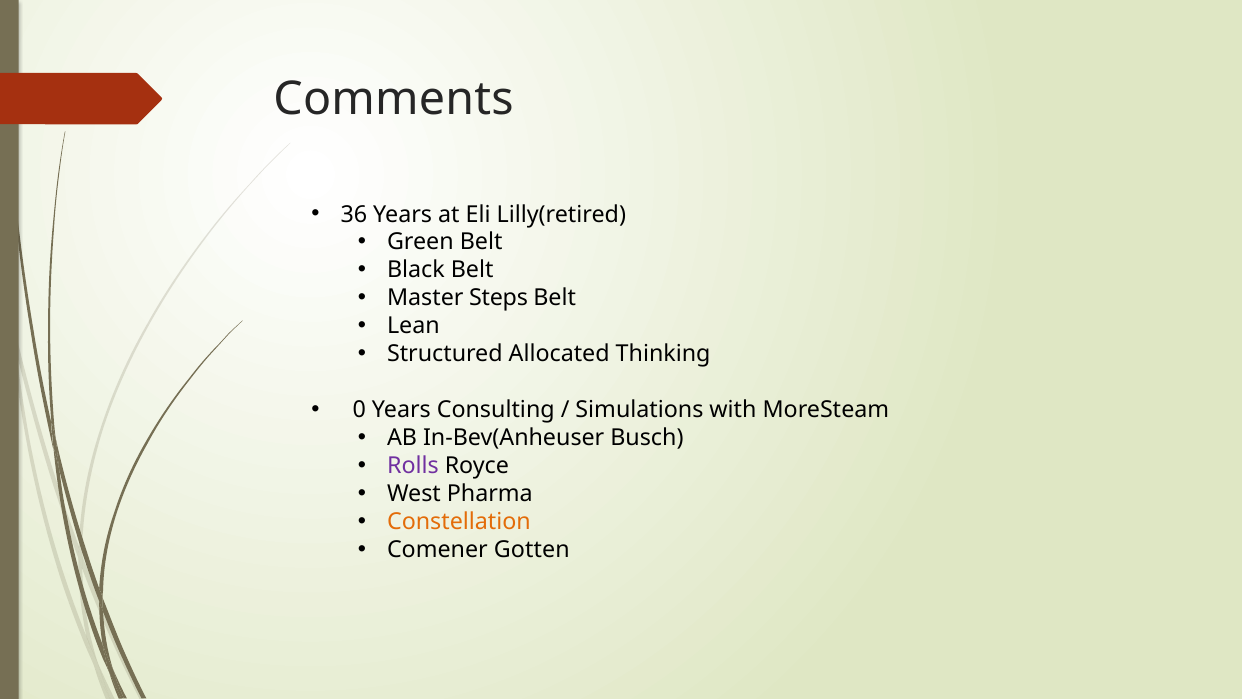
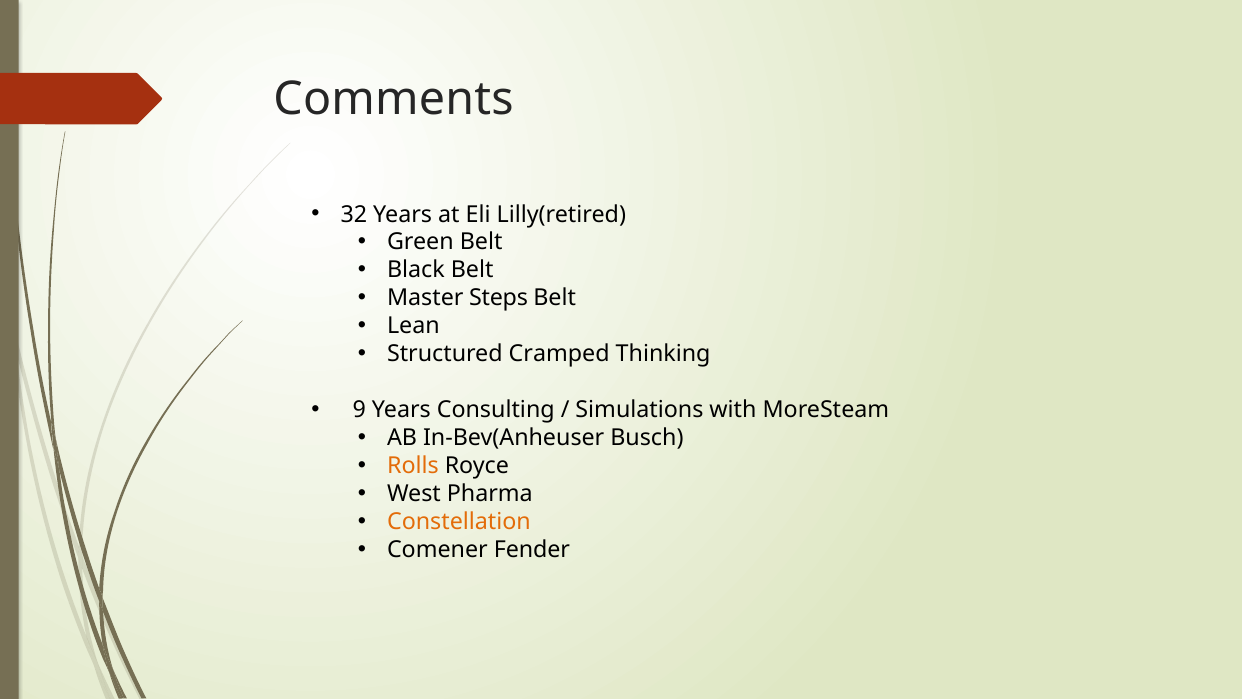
36: 36 -> 32
Allocated: Allocated -> Cramped
0: 0 -> 9
Rolls colour: purple -> orange
Gotten: Gotten -> Fender
